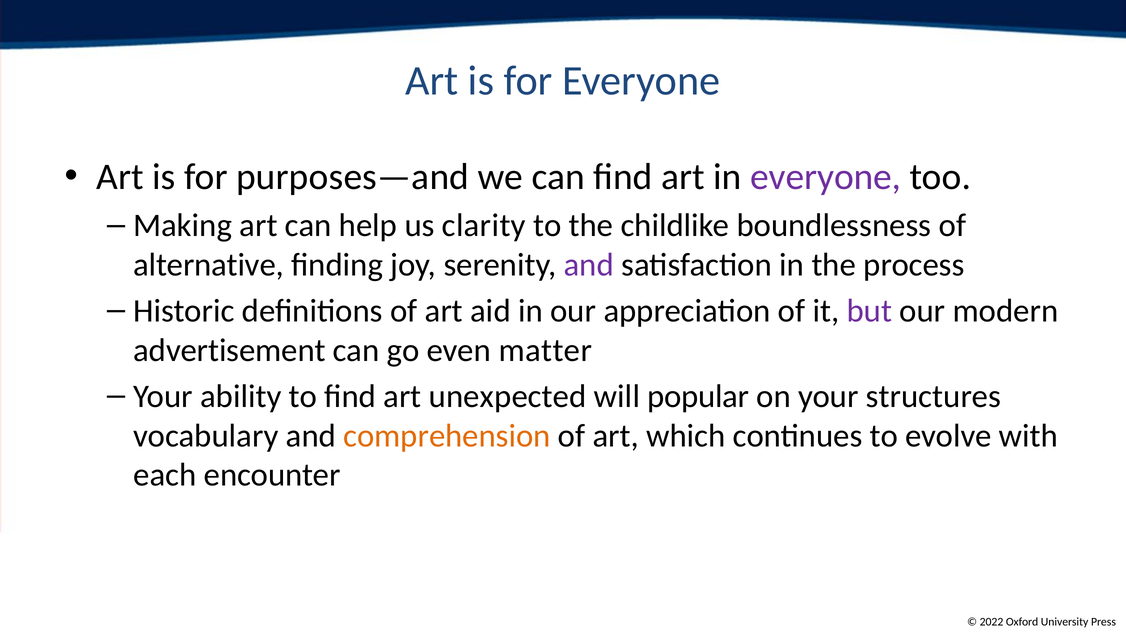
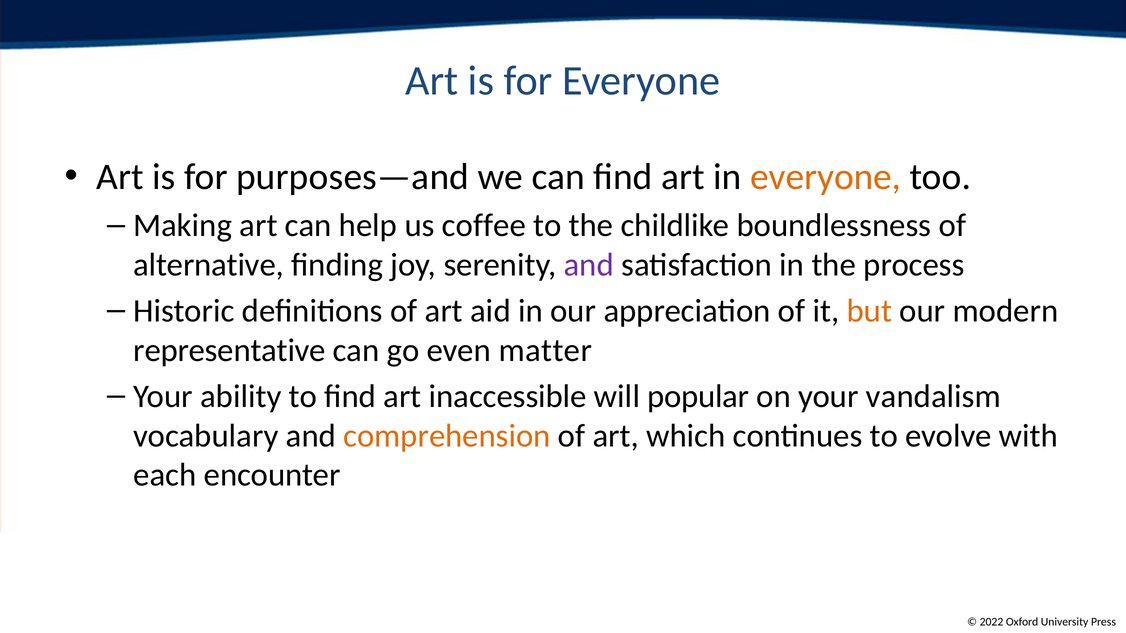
everyone at (826, 177) colour: purple -> orange
clarity: clarity -> coffee
but colour: purple -> orange
advertisement: advertisement -> representative
unexpected: unexpected -> inaccessible
structures: structures -> vandalism
